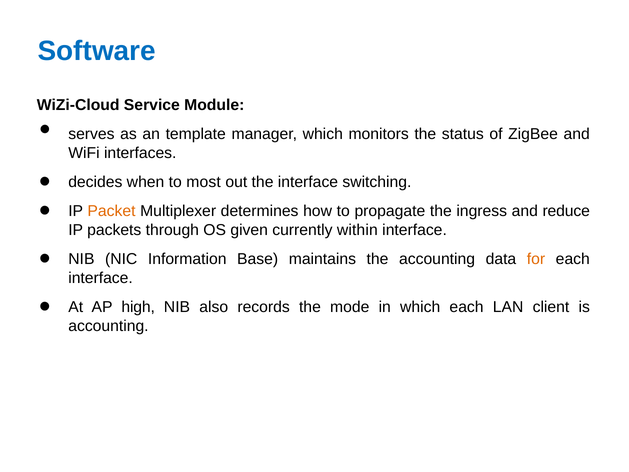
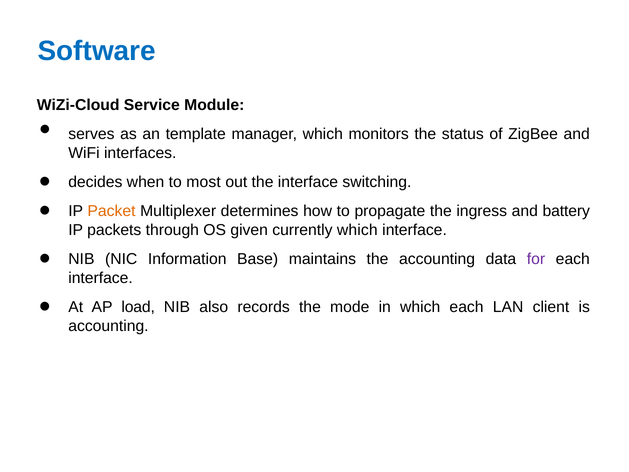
reduce: reduce -> battery
currently within: within -> which
for colour: orange -> purple
high: high -> load
